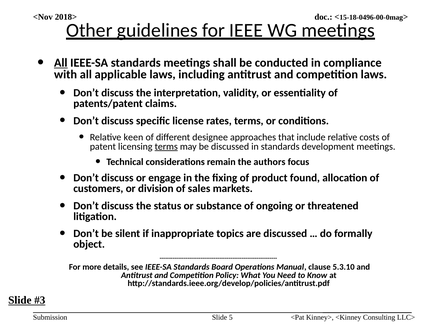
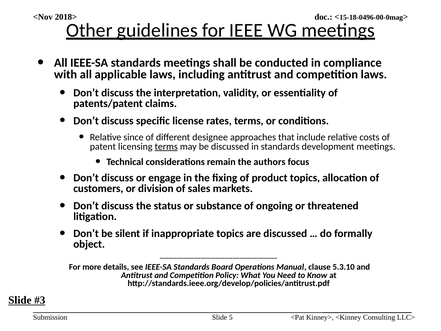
All at (61, 63) underline: present -> none
keen: keen -> since
product found: found -> topics
